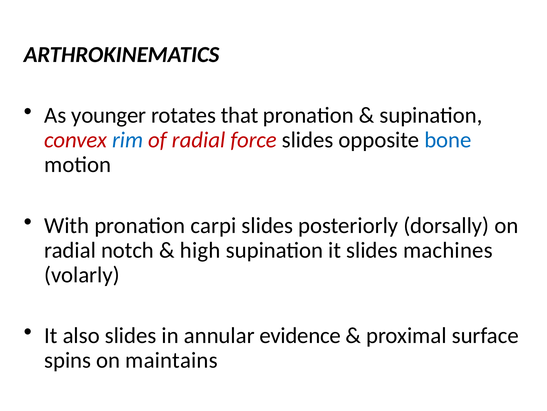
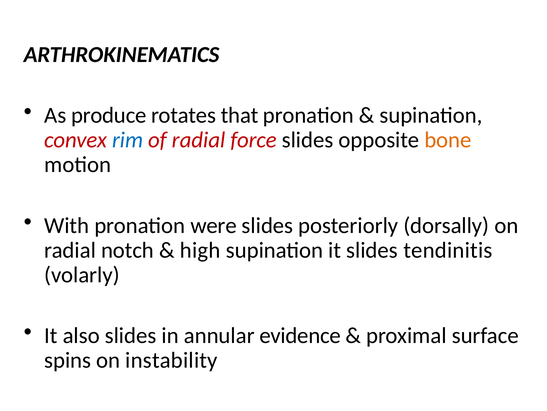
younger: younger -> produce
bone colour: blue -> orange
carpi: carpi -> were
machines: machines -> tendinitis
maintains: maintains -> instability
